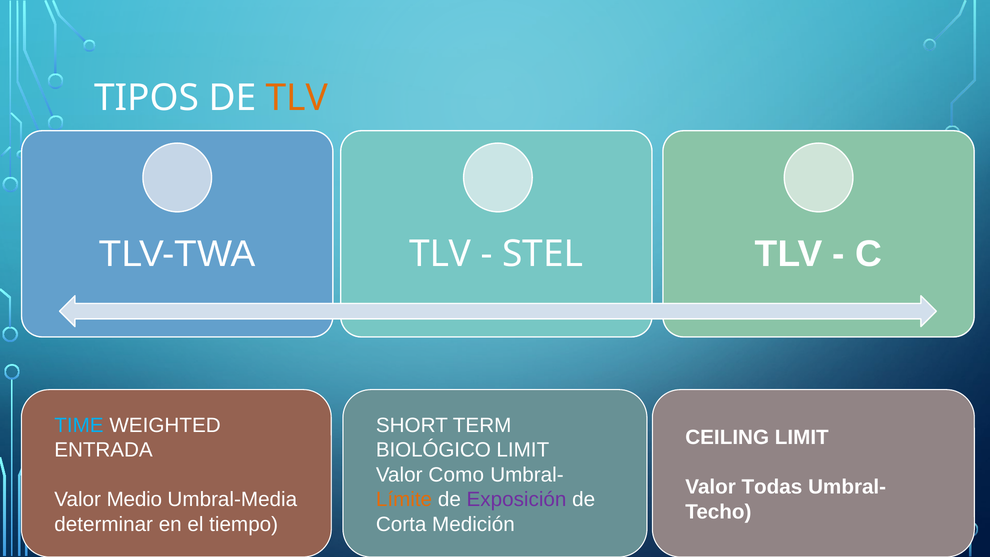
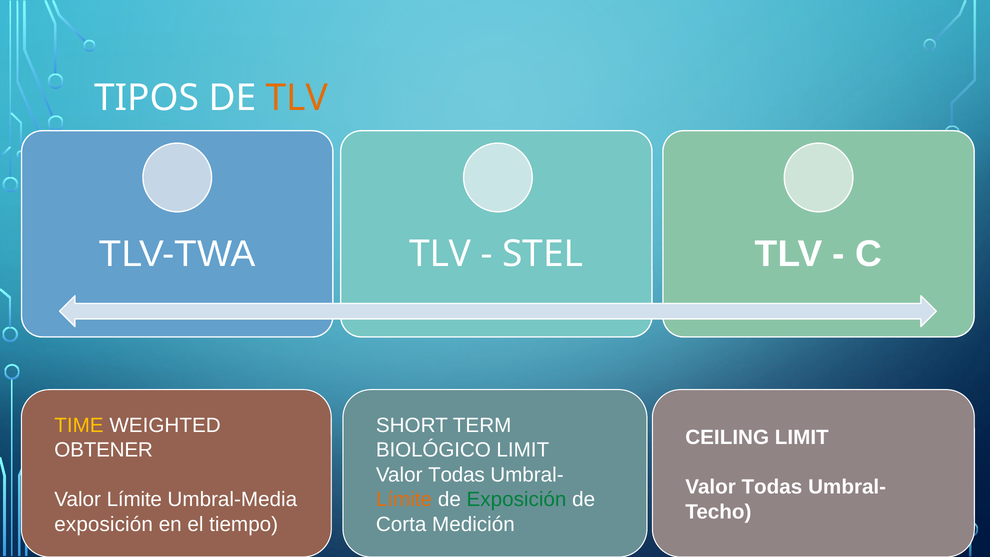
TIME colour: light blue -> yellow
ENTRADA: ENTRADA -> OBTENER
Como at (456, 475): Como -> Todas
Valor Medio: Medio -> Límite
Exposición at (517, 499) colour: purple -> green
determinar at (104, 524): determinar -> exposición
